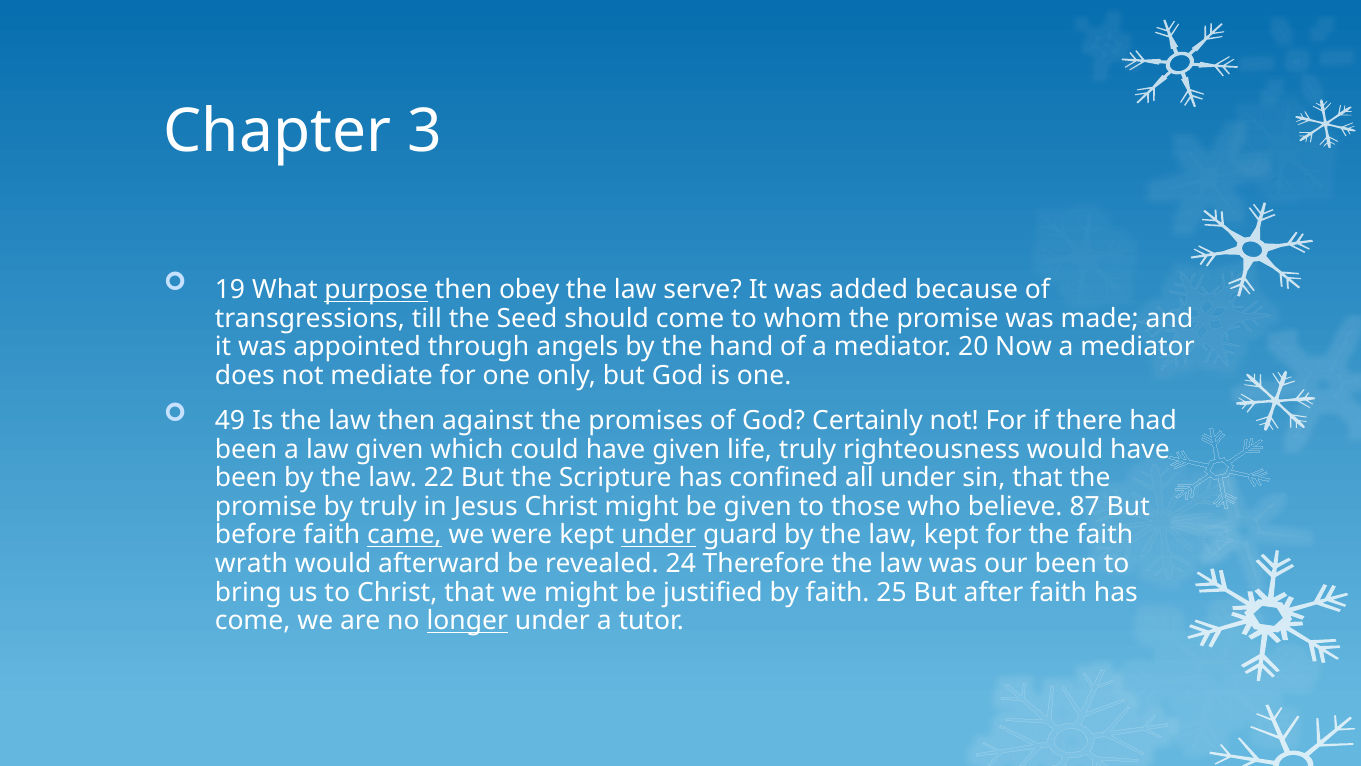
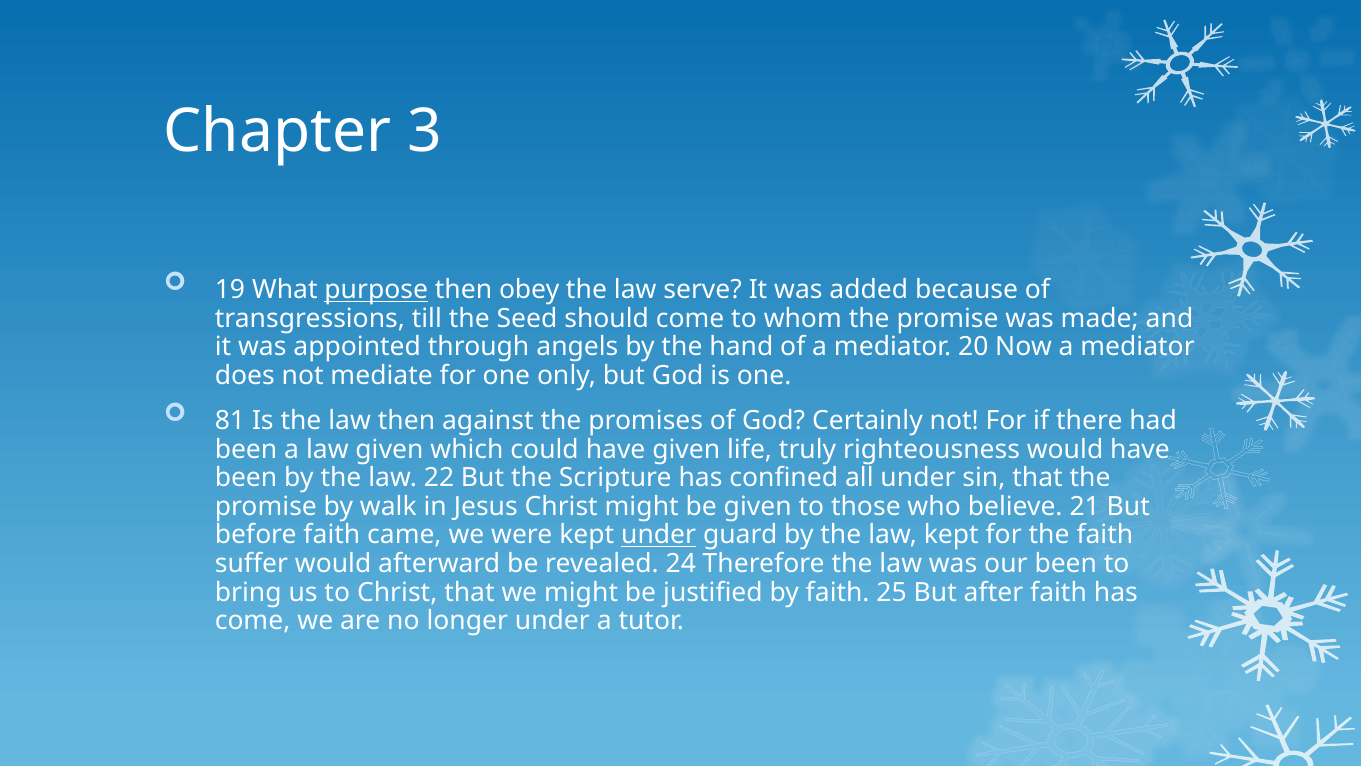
49: 49 -> 81
by truly: truly -> walk
87: 87 -> 21
came underline: present -> none
wrath: wrath -> suffer
longer underline: present -> none
